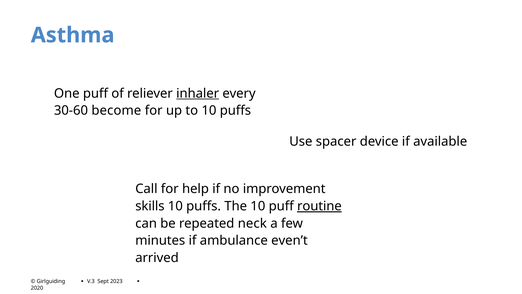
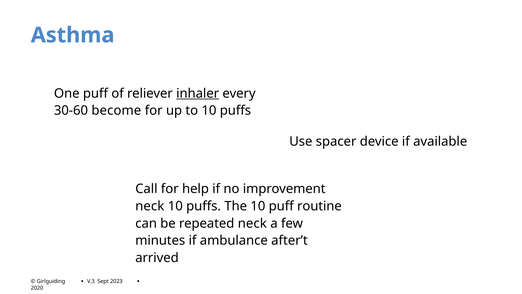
skills at (150, 206): skills -> neck
routine underline: present -> none
even’t: even’t -> after’t
